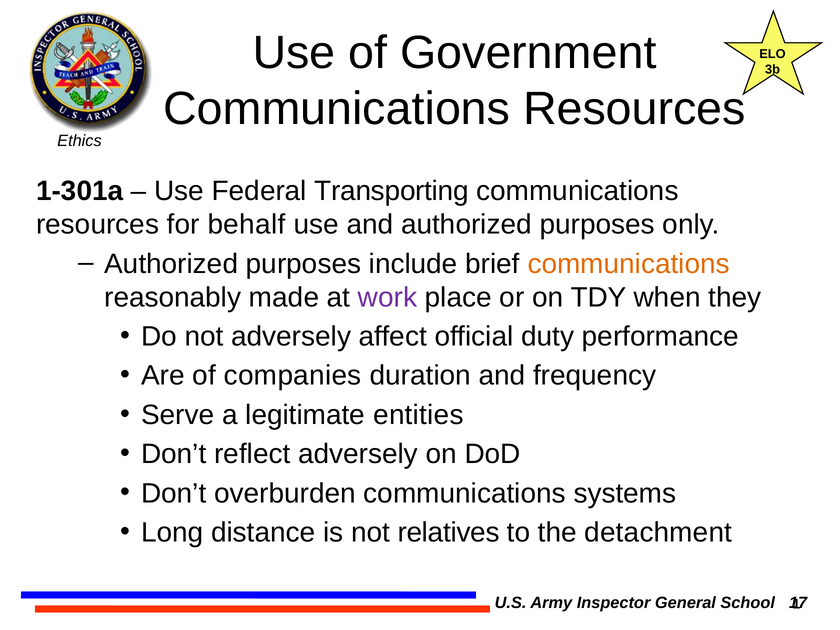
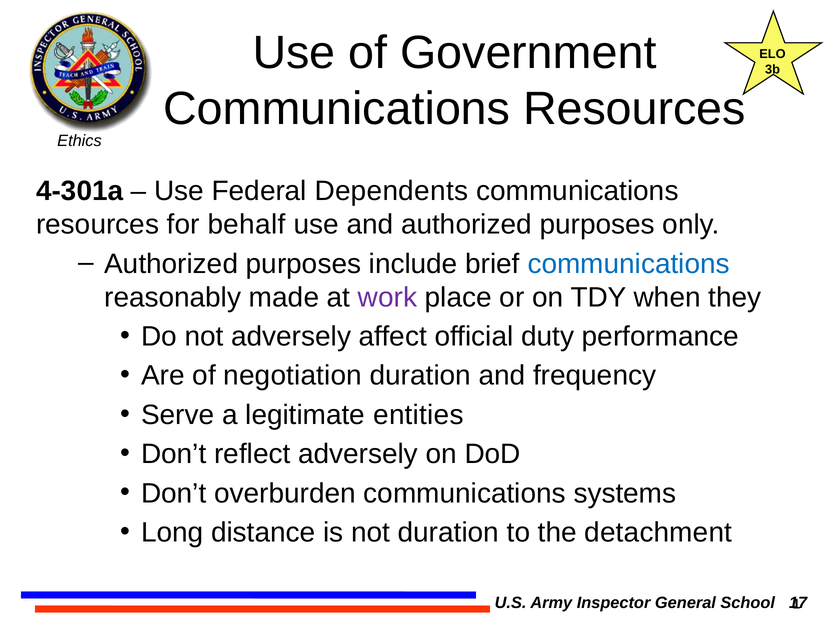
1-301a: 1-301a -> 4-301a
Transporting: Transporting -> Dependents
communications at (629, 264) colour: orange -> blue
companies: companies -> negotiation
not relatives: relatives -> duration
